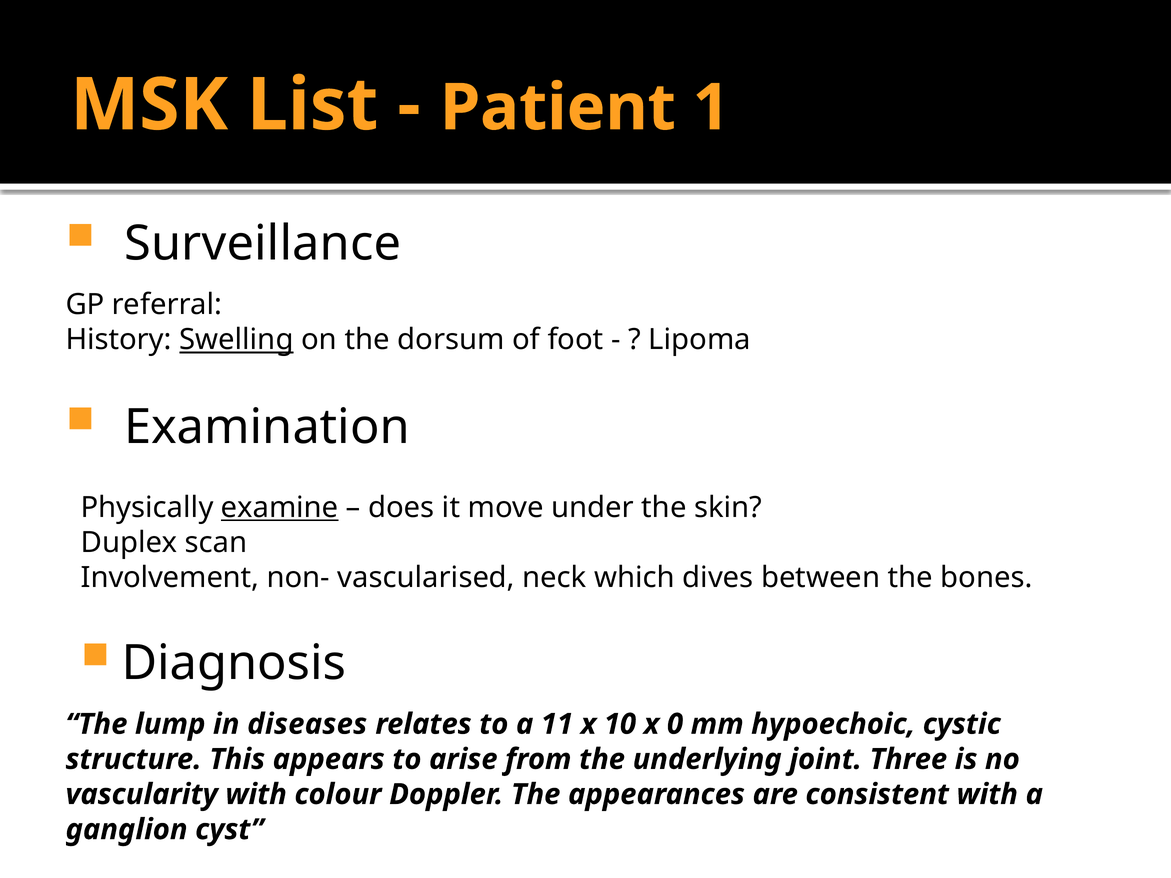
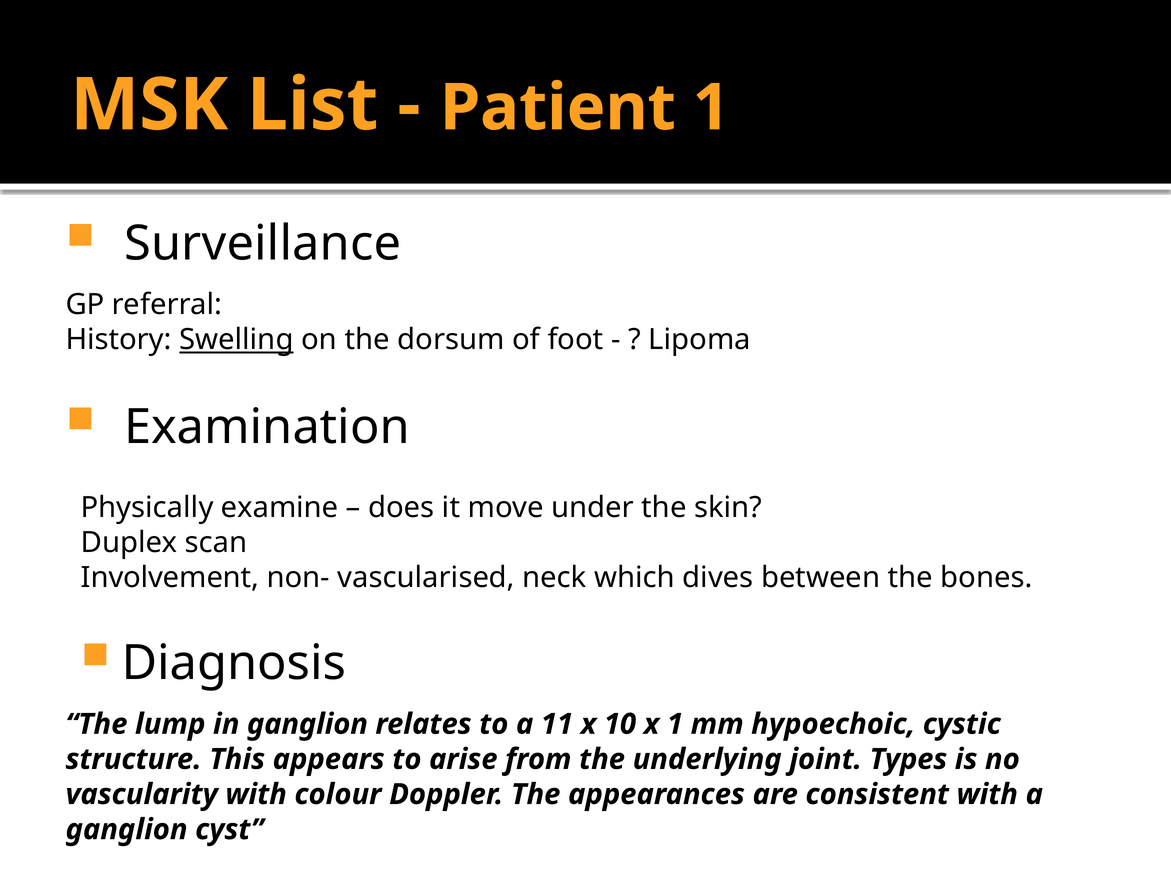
examine underline: present -> none
in diseases: diseases -> ganglion
x 0: 0 -> 1
Three: Three -> Types
